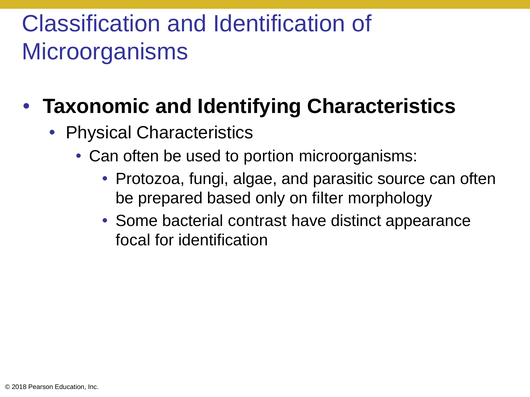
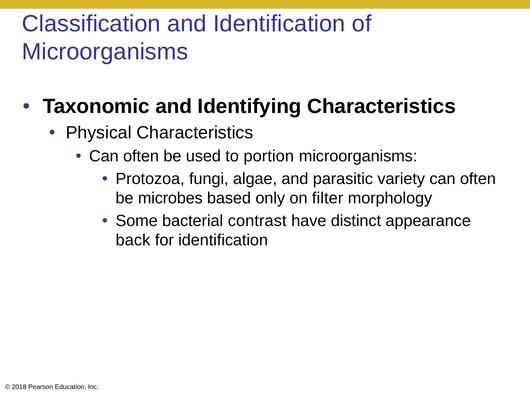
source: source -> variety
prepared: prepared -> microbes
focal: focal -> back
